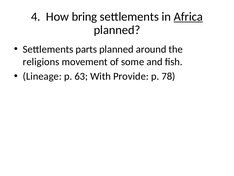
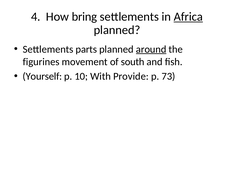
around underline: none -> present
religions: religions -> figurines
some: some -> south
Lineage: Lineage -> Yourself
63: 63 -> 10
78: 78 -> 73
